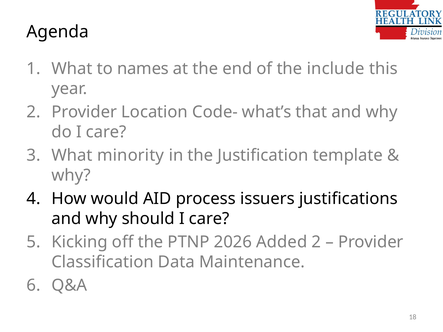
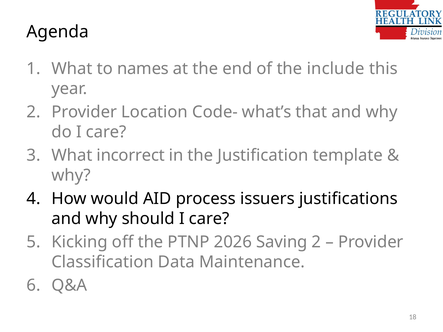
minority: minority -> incorrect
Added: Added -> Saving
